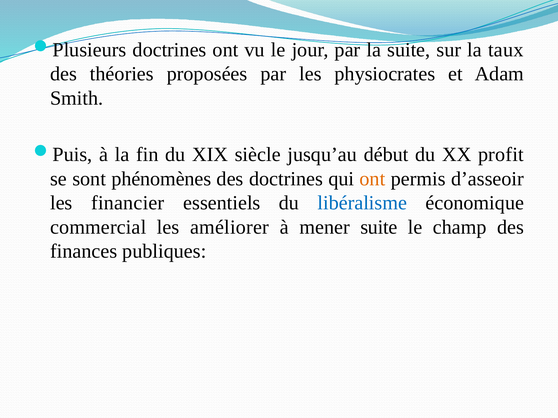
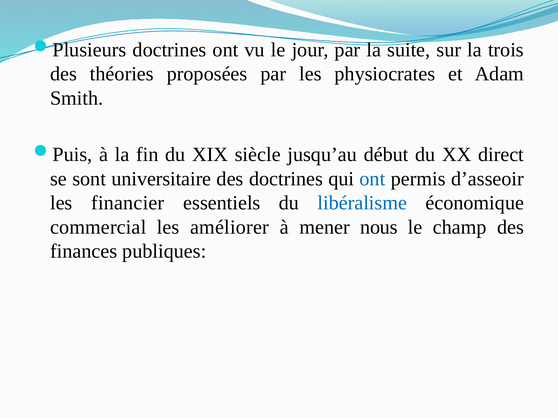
taux: taux -> trois
profit: profit -> direct
phénomènes: phénomènes -> universitaire
ont at (372, 179) colour: orange -> blue
mener suite: suite -> nous
